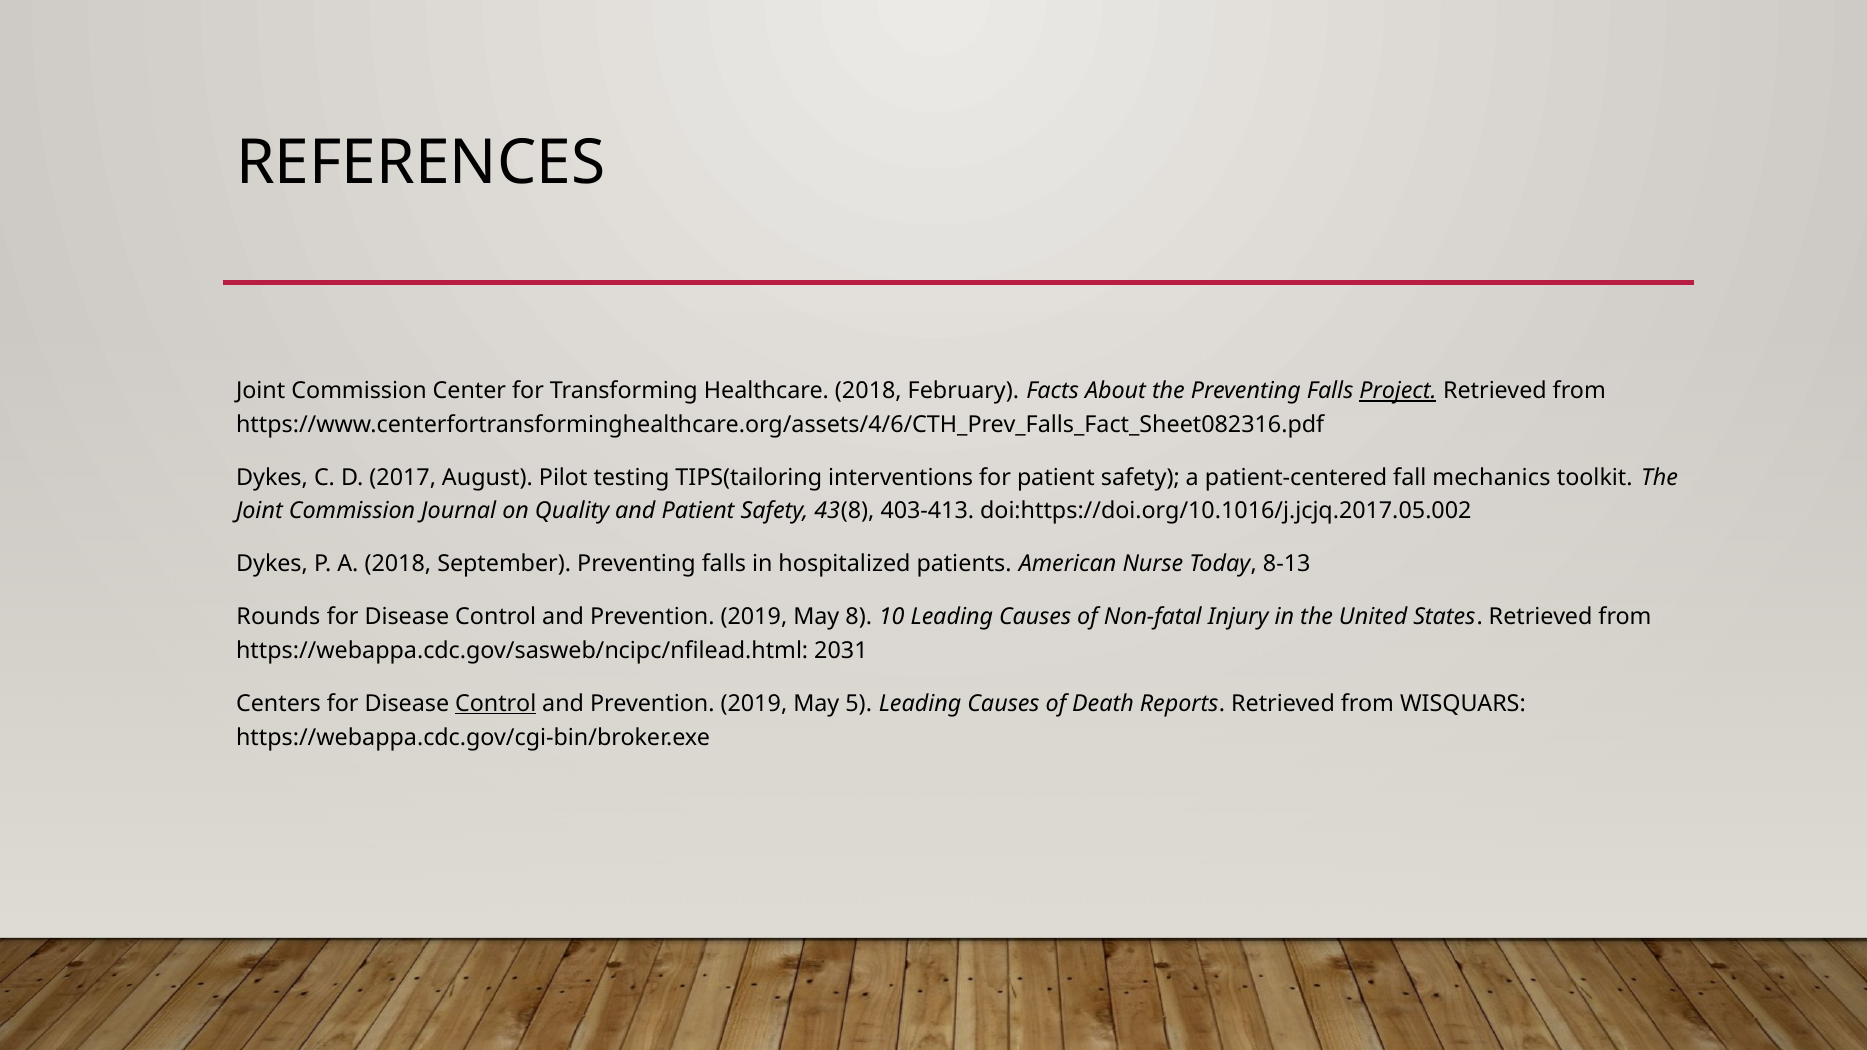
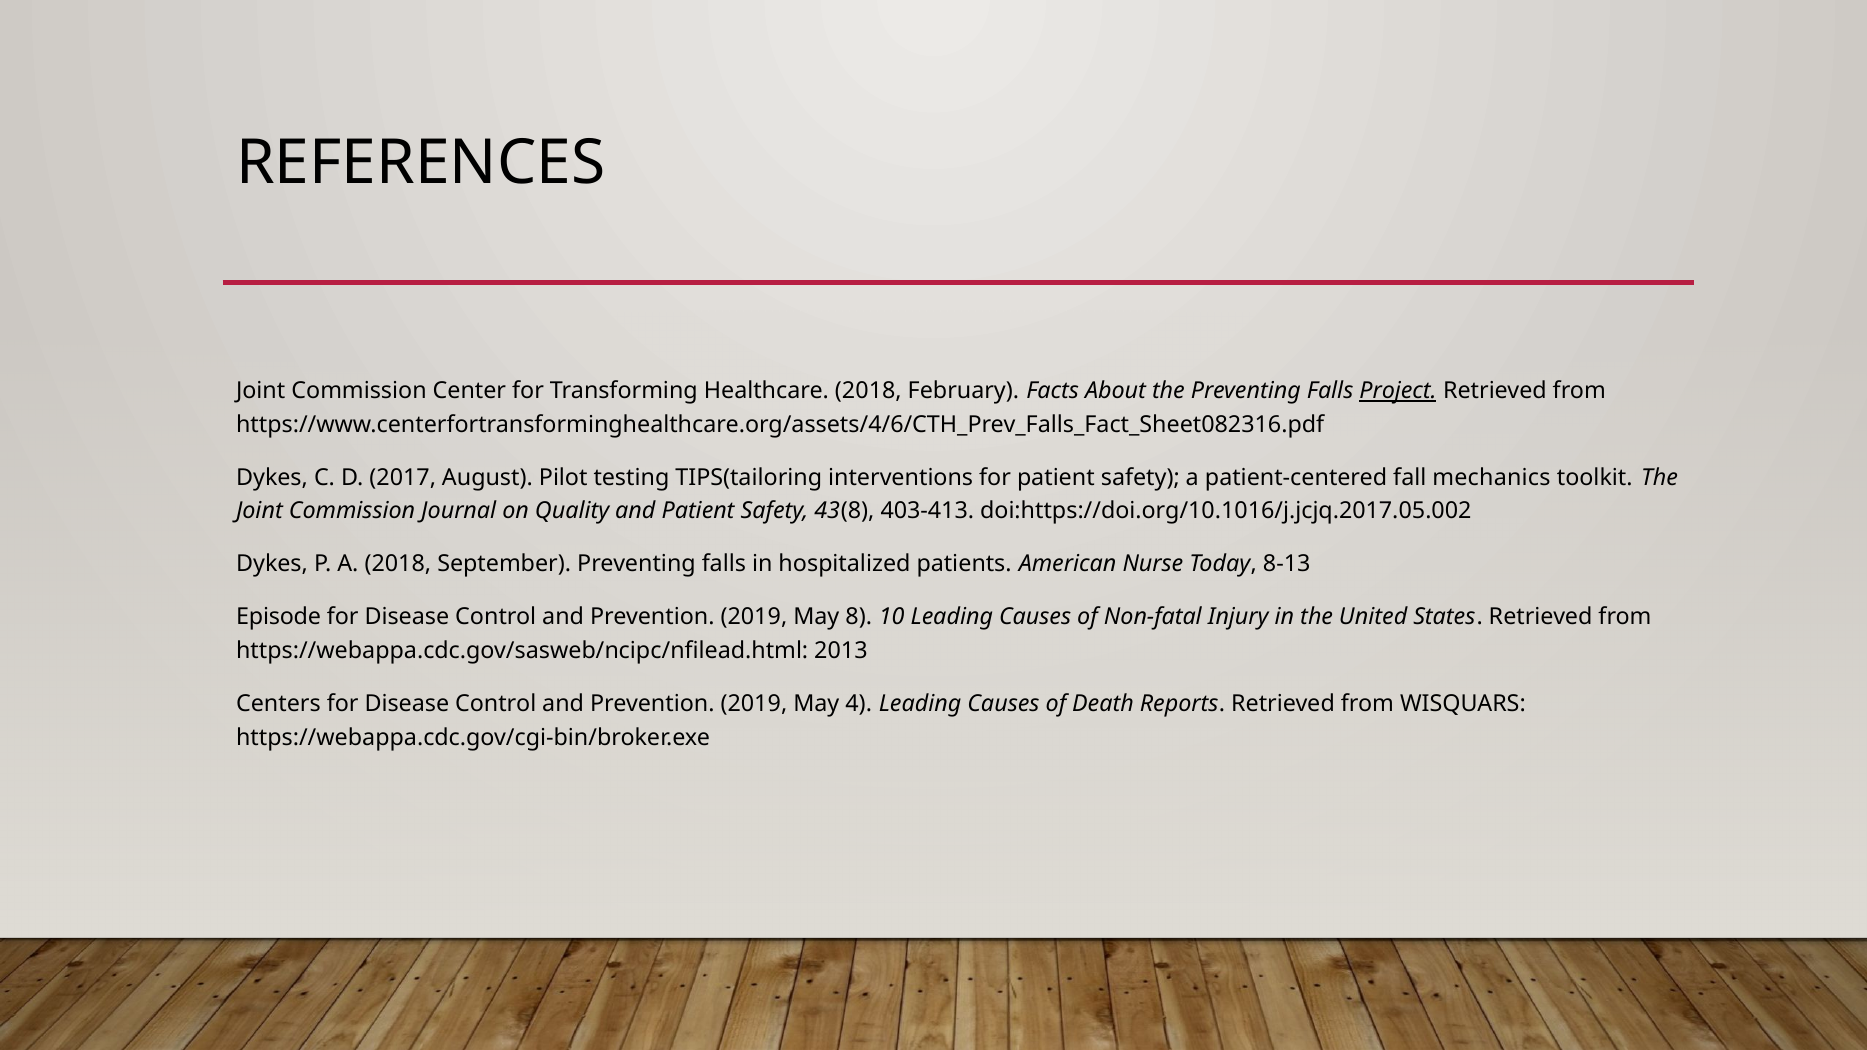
Rounds: Rounds -> Episode
2031: 2031 -> 2013
Control at (496, 704) underline: present -> none
5: 5 -> 4
